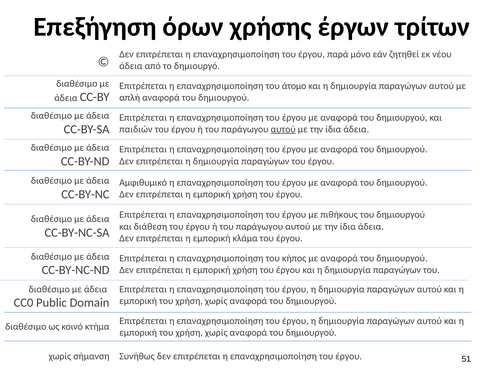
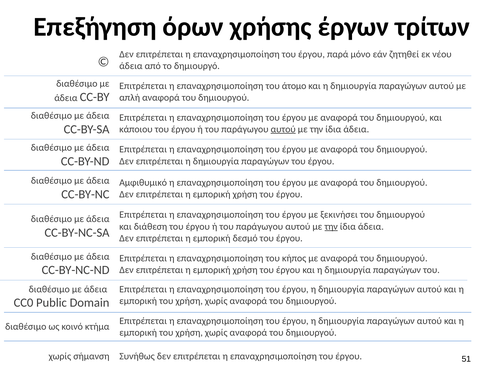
παιδιών: παιδιών -> κάποιου
πιθήκους: πιθήκους -> ξεκινήσει
την at (331, 226) underline: none -> present
κλάμα: κλάμα -> δεσμό
